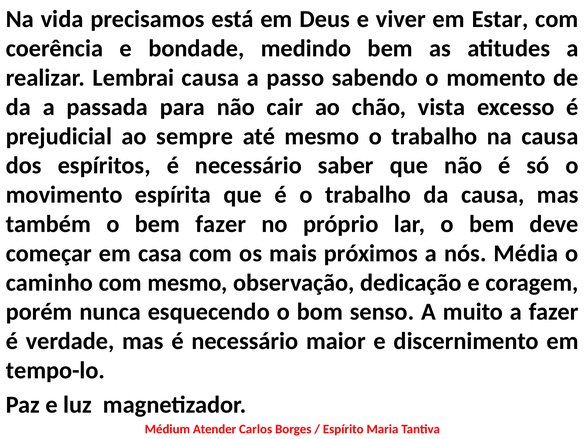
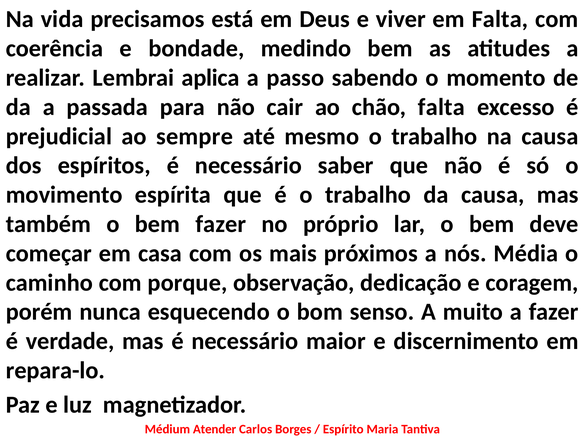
em Estar: Estar -> Falta
Lembrai causa: causa -> aplica
chão vista: vista -> falta
com mesmo: mesmo -> porque
tempo-lo: tempo-lo -> repara-lo
